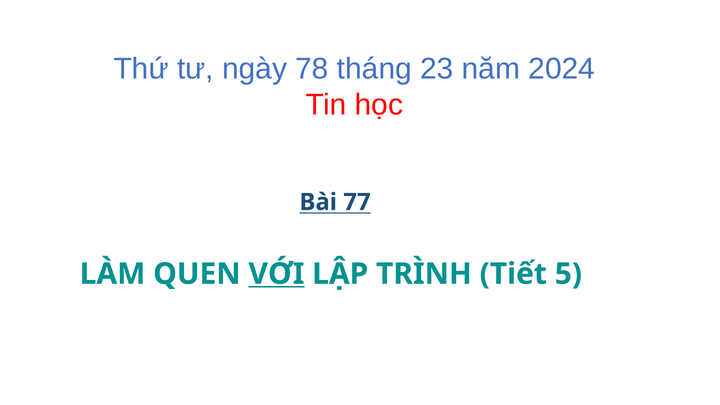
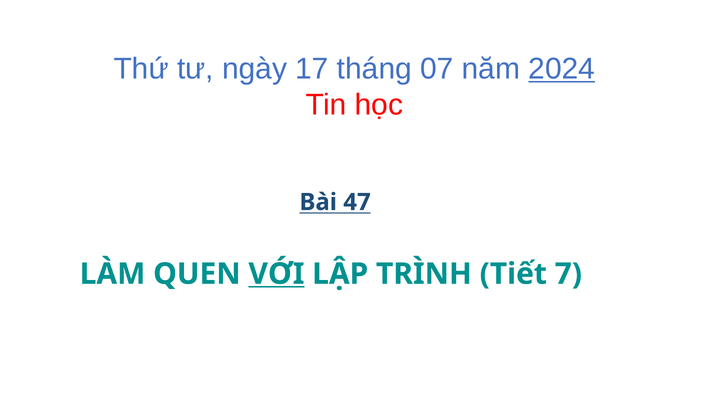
78: 78 -> 17
23: 23 -> 07
2024 underline: none -> present
77: 77 -> 47
5: 5 -> 7
